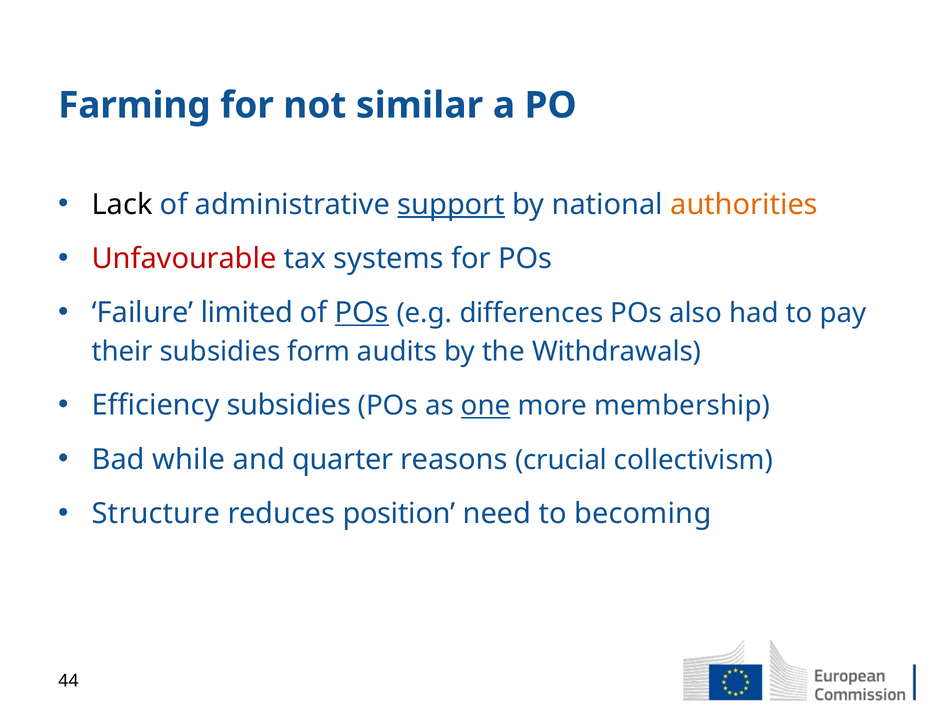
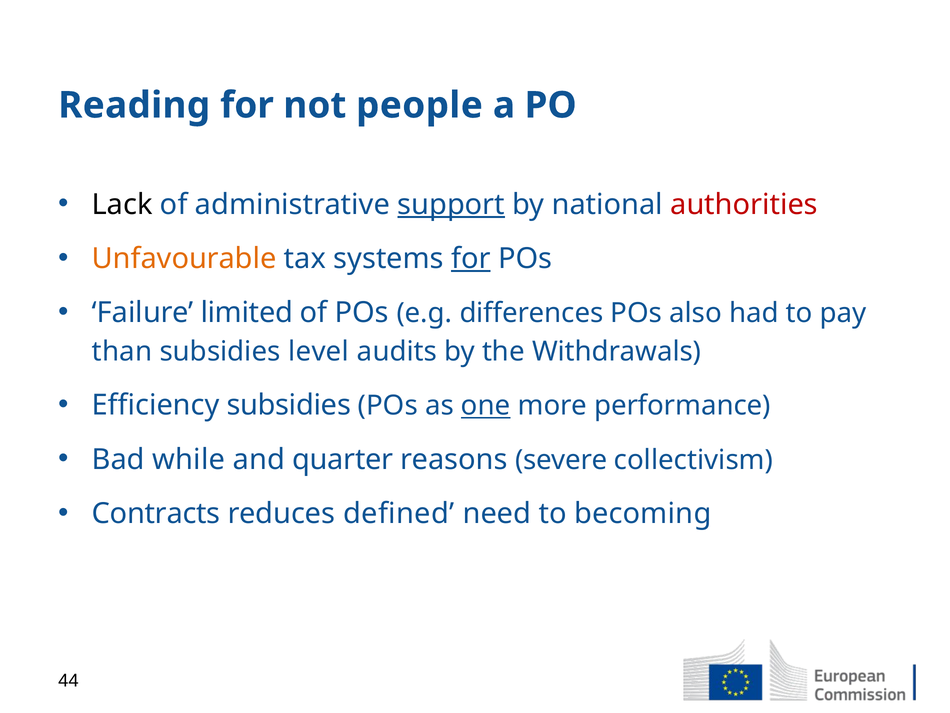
Farming: Farming -> Reading
similar: similar -> people
authorities colour: orange -> red
Unfavourable colour: red -> orange
for at (471, 258) underline: none -> present
POs at (362, 313) underline: present -> none
their: their -> than
form: form -> level
membership: membership -> performance
crucial: crucial -> severe
Structure: Structure -> Contracts
position: position -> defined
